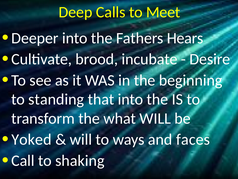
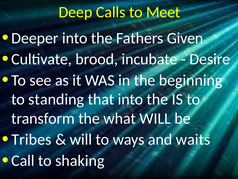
Hears: Hears -> Given
Yoked: Yoked -> Tribes
faces: faces -> waits
